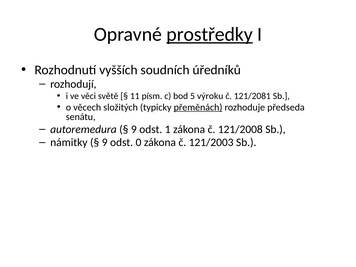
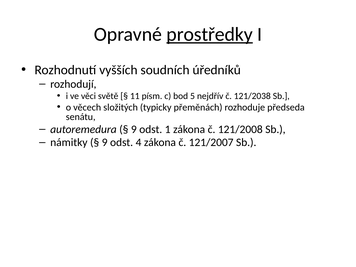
výroku: výroku -> nejdřív
121/2081: 121/2081 -> 121/2038
přeměnách underline: present -> none
0: 0 -> 4
121/2003: 121/2003 -> 121/2007
